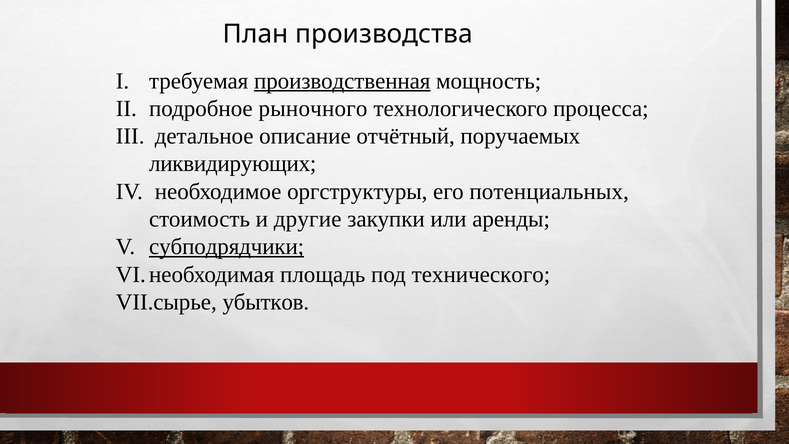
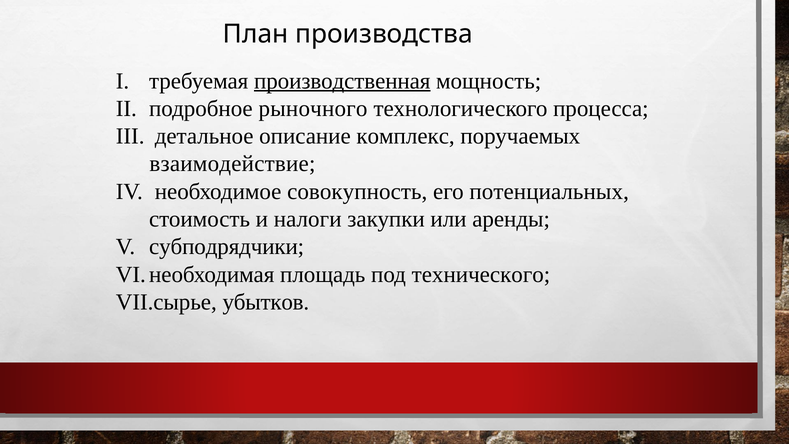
отчётный: отчётный -> комплекс
ликвидирующих: ликвидирующих -> взаимодействие
оргструктуры: оргструктуры -> совокупность
другие: другие -> налоги
субподрядчики underline: present -> none
